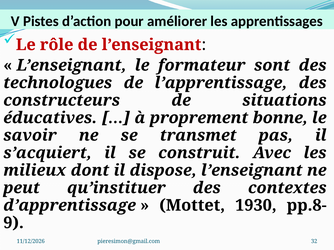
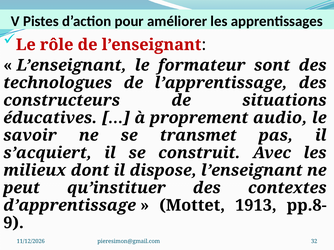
bonne: bonne -> audio
1930: 1930 -> 1913
